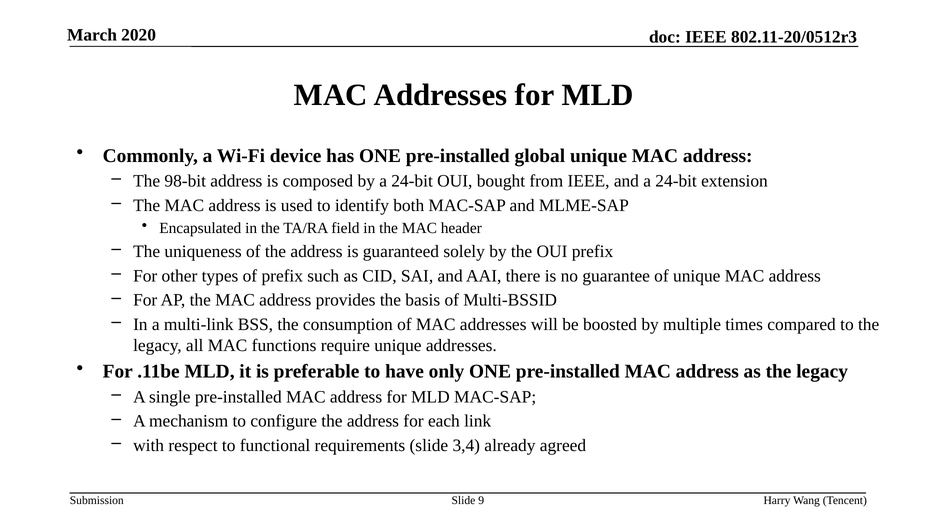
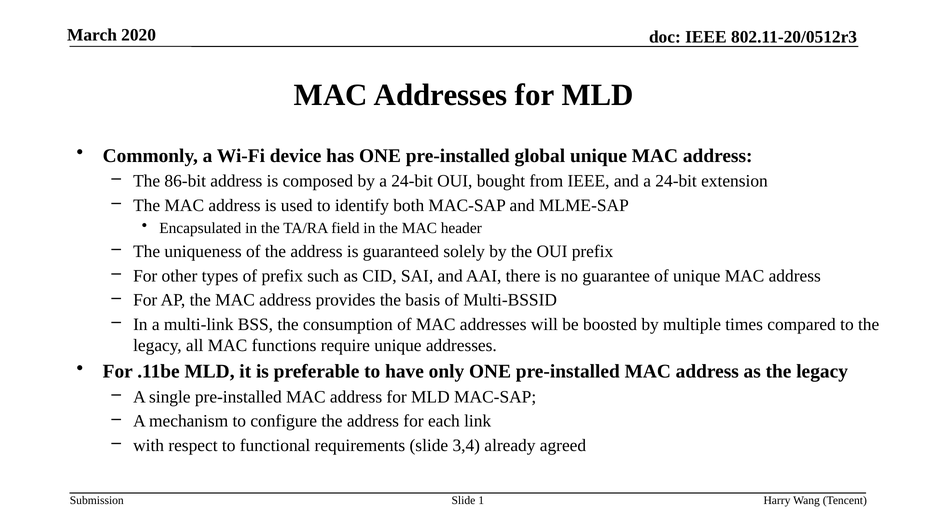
98-bit: 98-bit -> 86-bit
9: 9 -> 1
